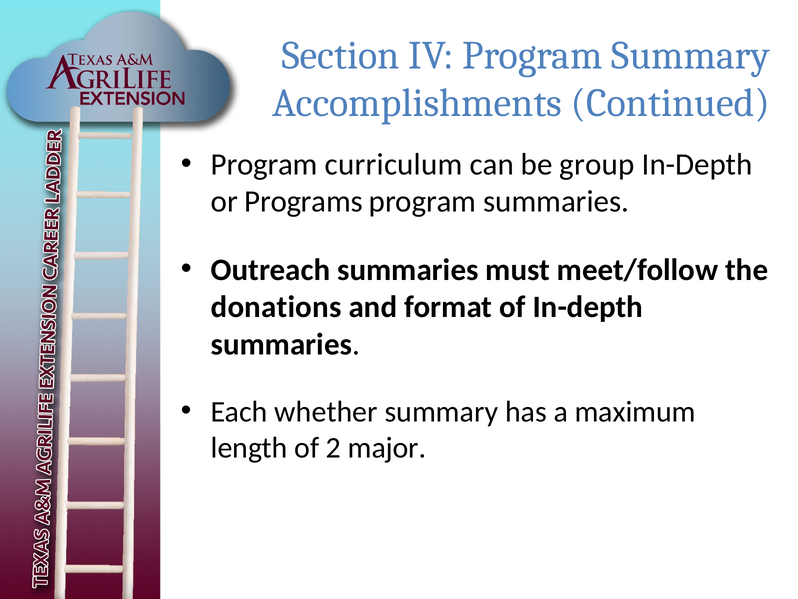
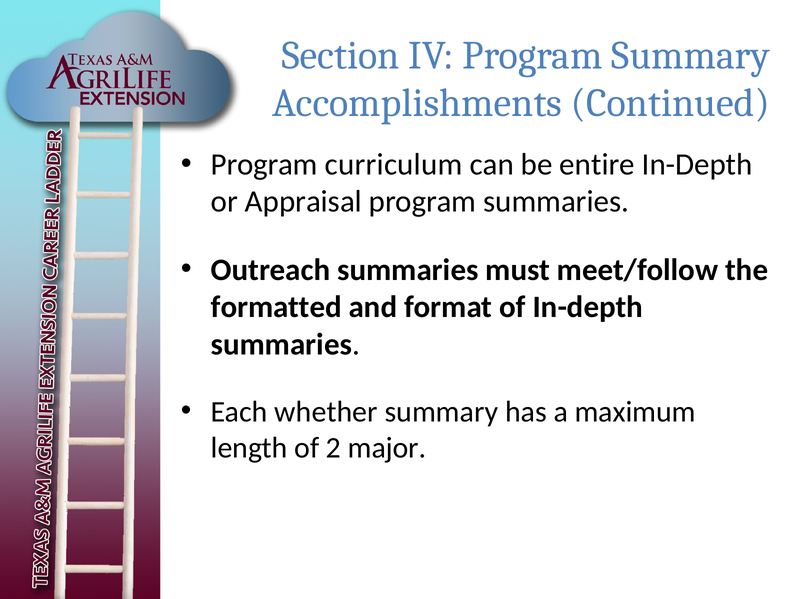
group: group -> entire
Programs: Programs -> Appraisal
donations: donations -> formatted
